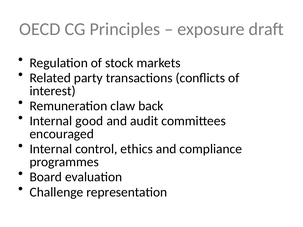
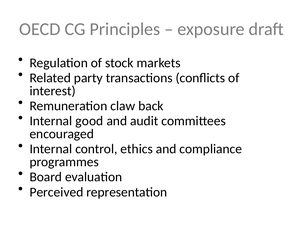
Challenge: Challenge -> Perceived
